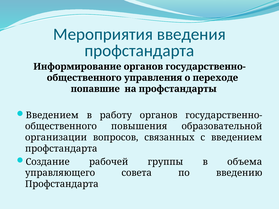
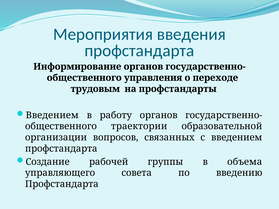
попавшие: попавшие -> трудовым
повышения: повышения -> траектории
